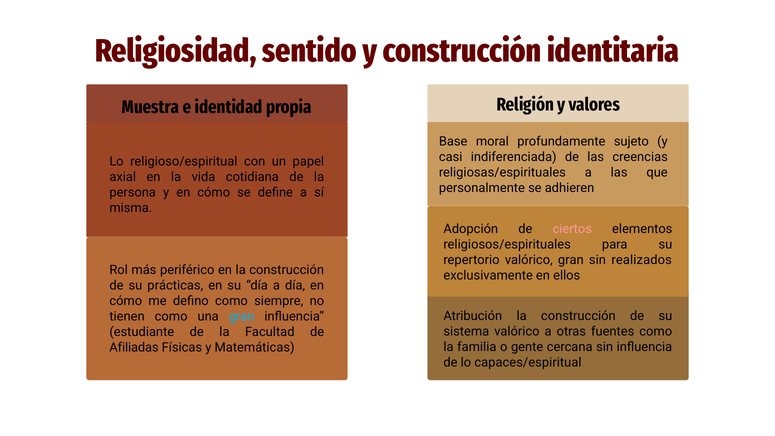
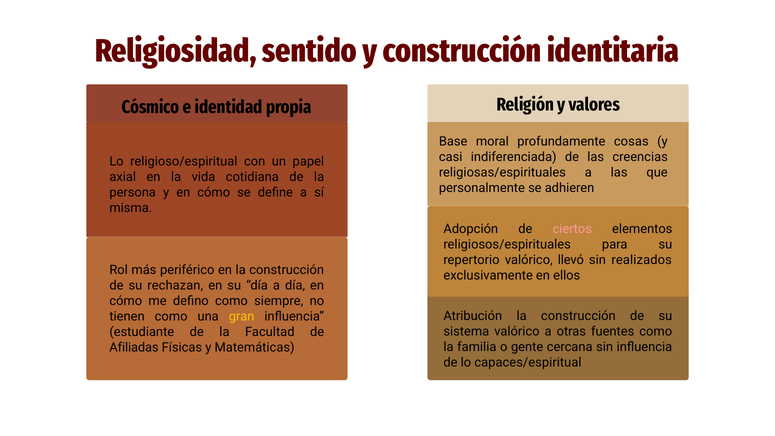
Muestra: Muestra -> Cósmico
sujeto: sujeto -> cosas
valórico gran: gran -> llevó
prácticas: prácticas -> rechazan
gran at (242, 317) colour: light blue -> yellow
